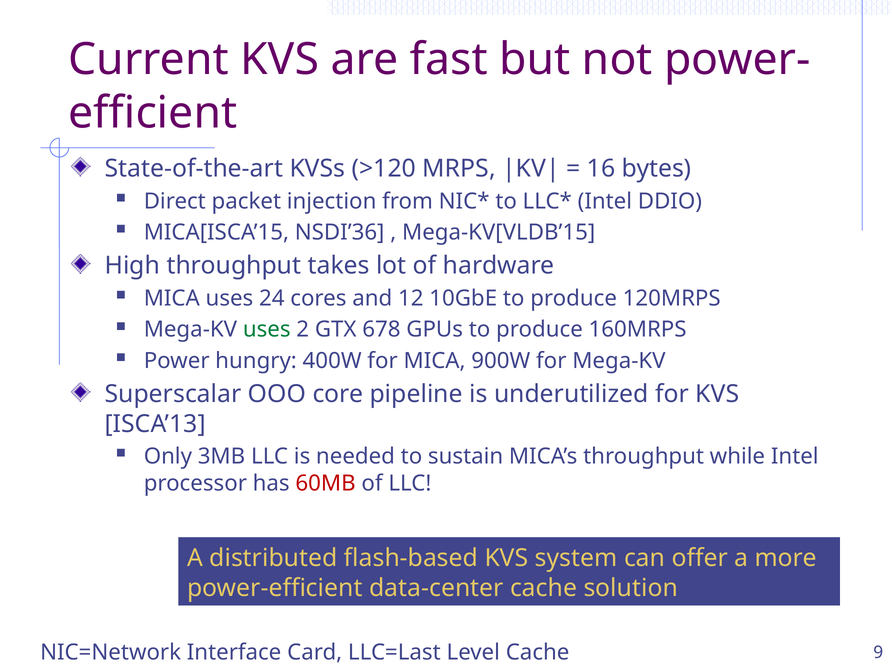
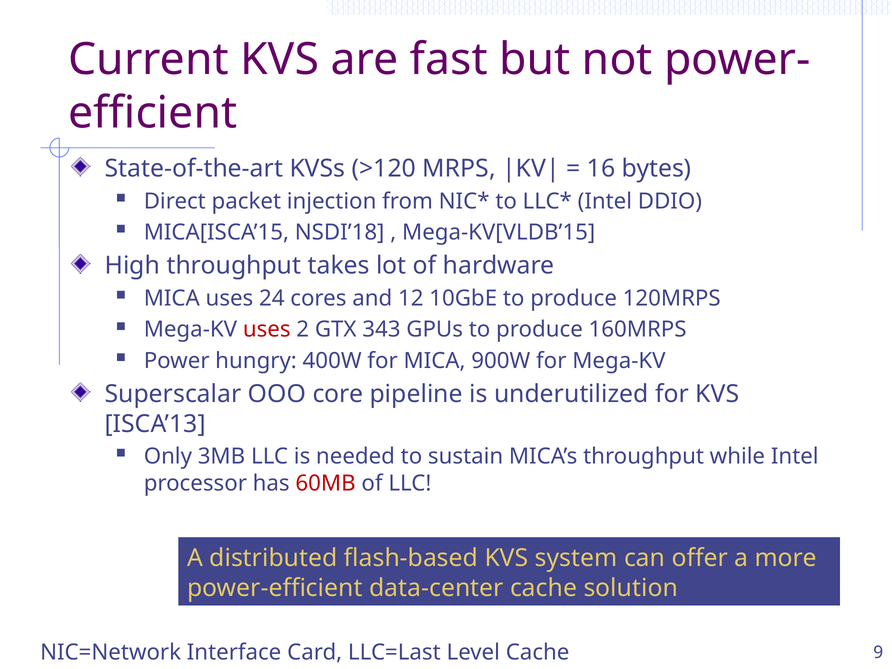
NSDI’36: NSDI’36 -> NSDI’18
uses at (267, 330) colour: green -> red
678: 678 -> 343
